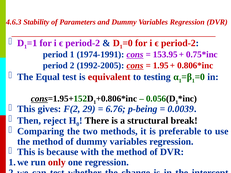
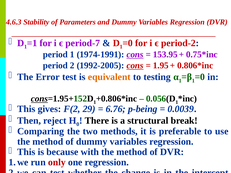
period-2 at (83, 43): period-2 -> period-7
Equal: Equal -> Error
equivalent colour: red -> orange
